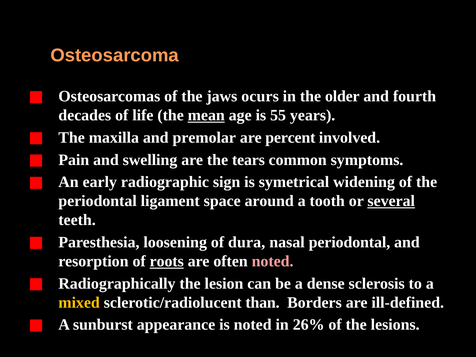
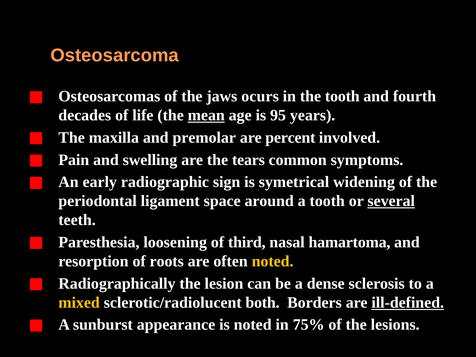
the older: older -> tooth
55: 55 -> 95
dura: dura -> third
nasal periodontal: periodontal -> hamartoma
roots underline: present -> none
noted at (273, 261) colour: pink -> yellow
than: than -> both
ill-defined underline: none -> present
26%: 26% -> 75%
